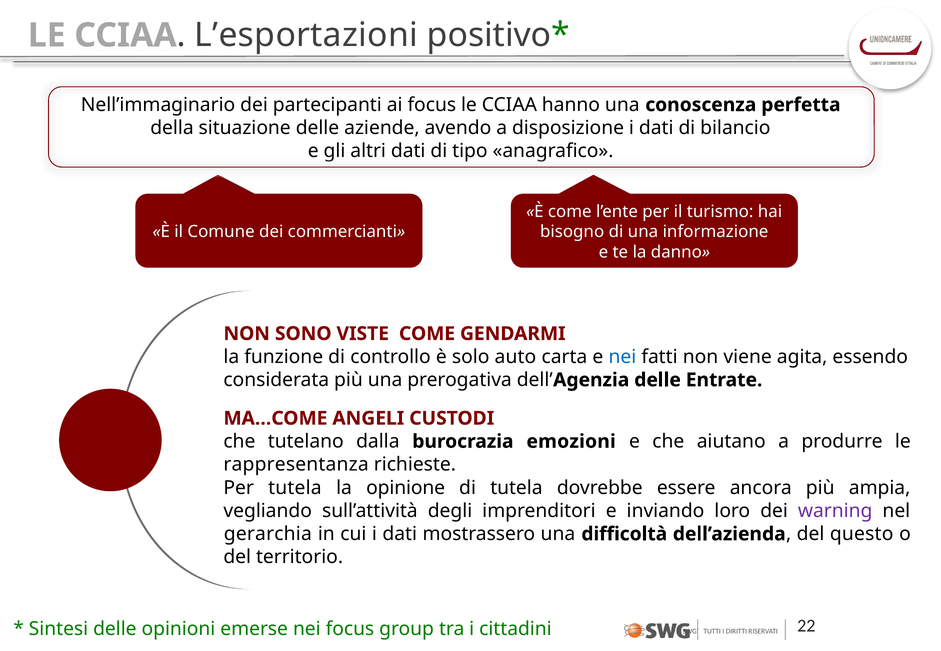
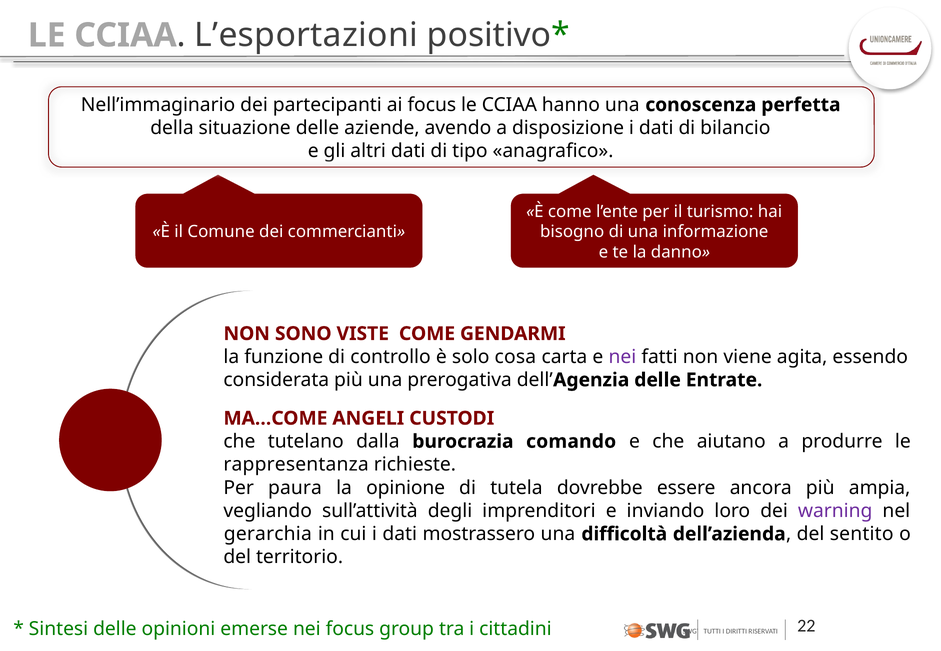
auto: auto -> cosa
nei at (622, 357) colour: blue -> purple
emozioni: emozioni -> comando
Per tutela: tutela -> paura
questo: questo -> sentito
